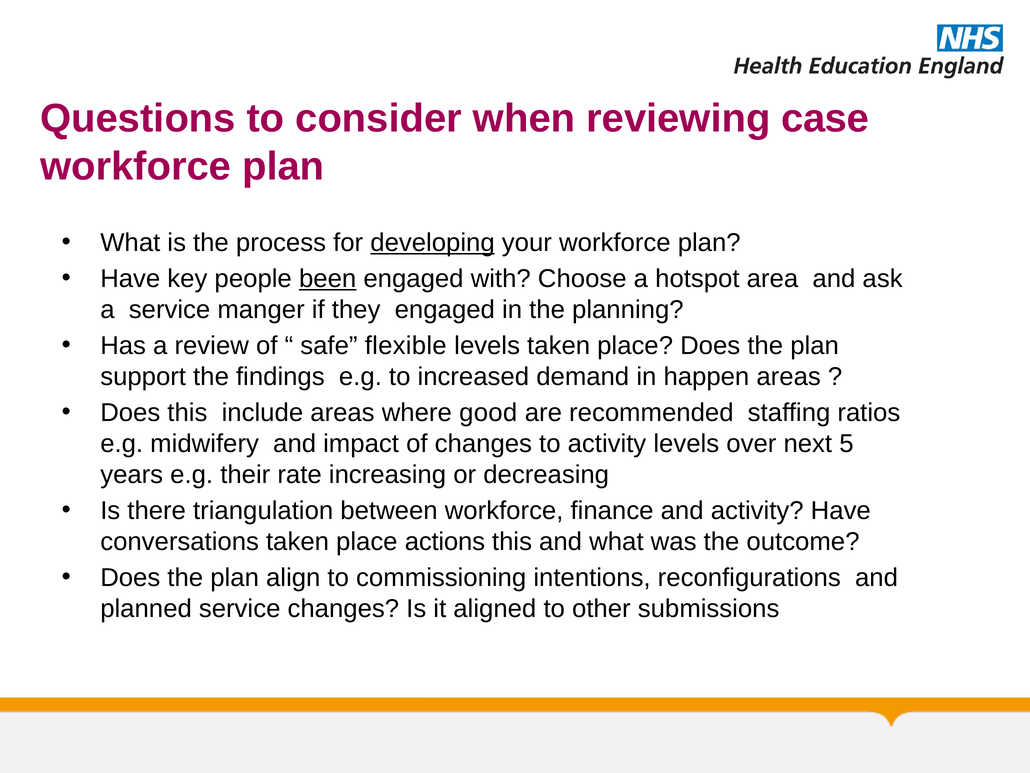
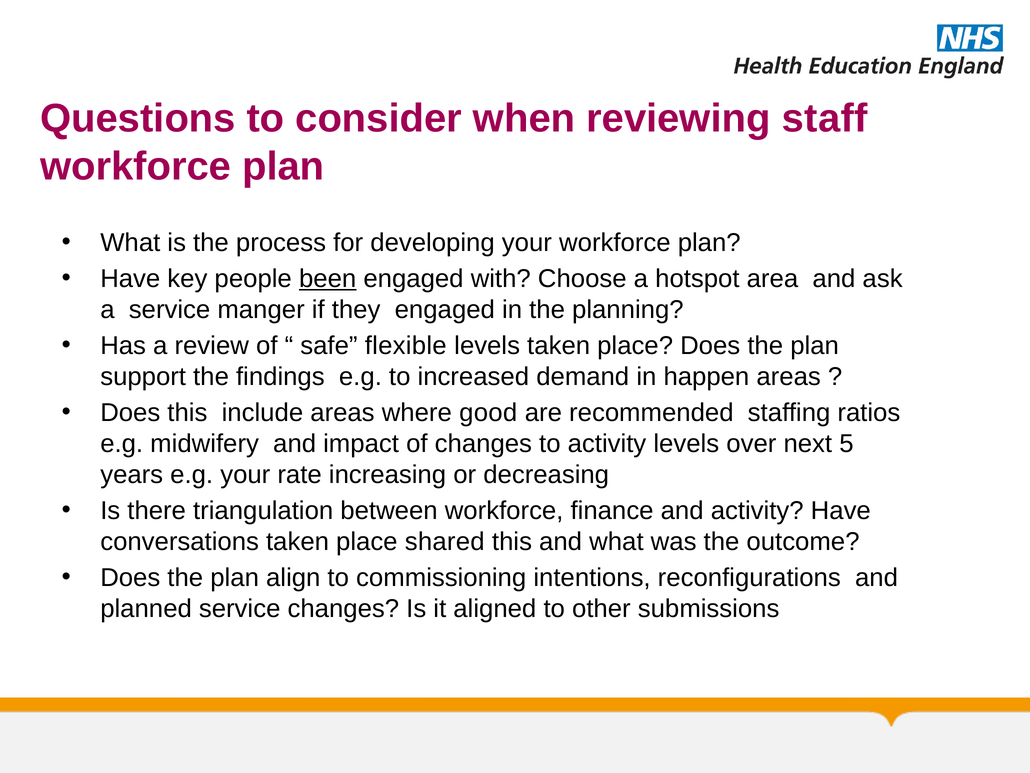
case: case -> staff
developing underline: present -> none
e.g their: their -> your
actions: actions -> shared
